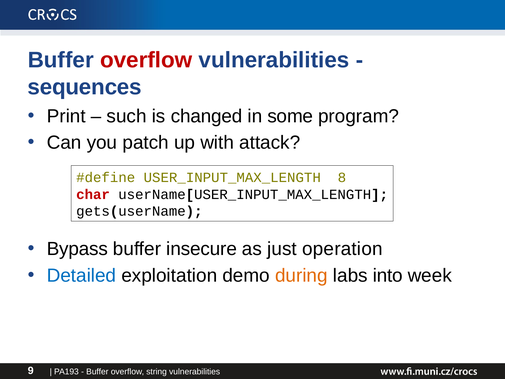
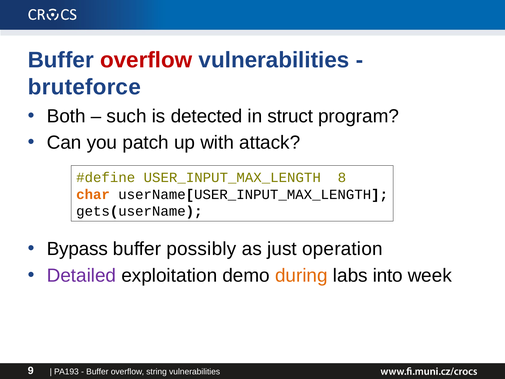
sequences: sequences -> bruteforce
Print: Print -> Both
changed: changed -> detected
some: some -> struct
char colour: red -> orange
insecure: insecure -> possibly
Detailed colour: blue -> purple
